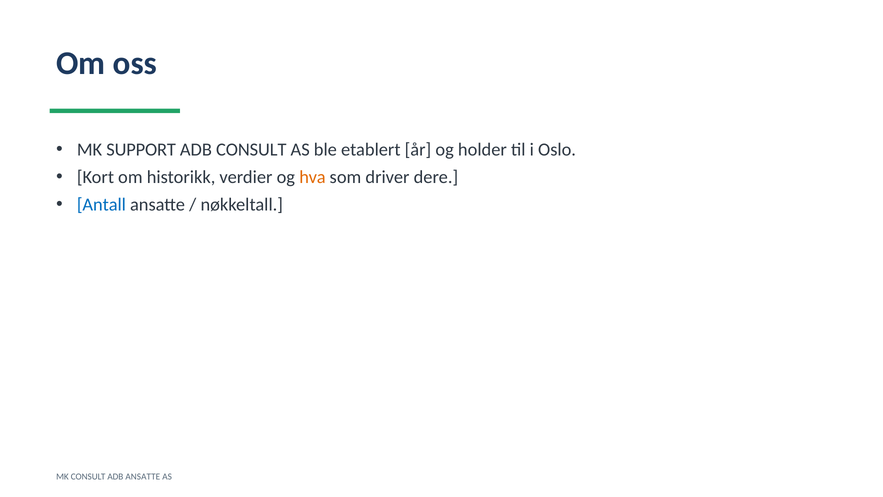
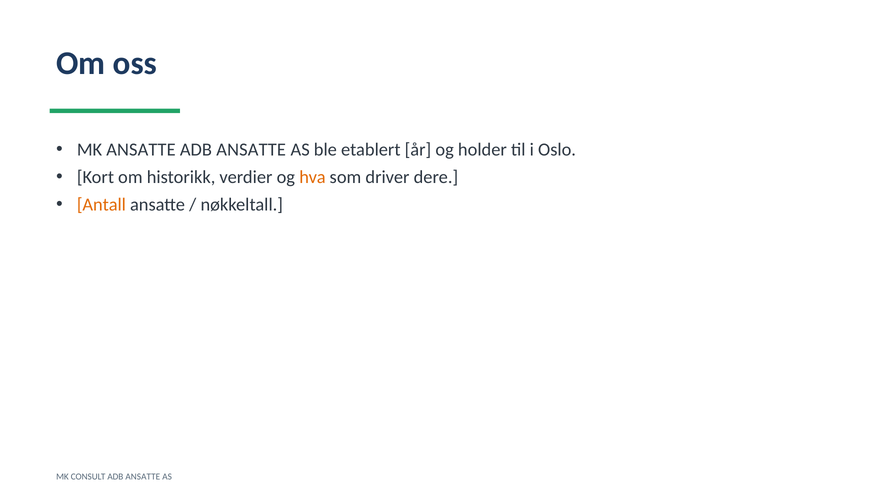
MK SUPPORT: SUPPORT -> ANSATTE
CONSULT at (251, 150): CONSULT -> ANSATTE
Antall colour: blue -> orange
